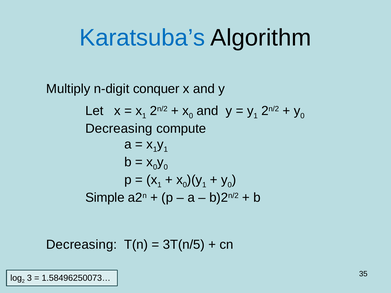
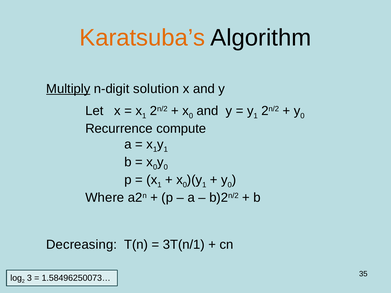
Karatsuba’s colour: blue -> orange
Multiply underline: none -> present
conquer: conquer -> solution
Decreasing at (119, 129): Decreasing -> Recurrence
Simple: Simple -> Where
3T(n/5: 3T(n/5 -> 3T(n/1
